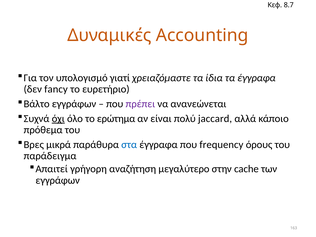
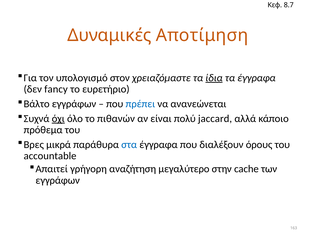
Accounting: Accounting -> Αποτίμηση
γιατί: γιατί -> στον
ίδια underline: none -> present
πρέπει colour: purple -> blue
ερώτημα: ερώτημα -> πιθανών
frequency: frequency -> διαλέξουν
παράδειγμα: παράδειγμα -> accountable
